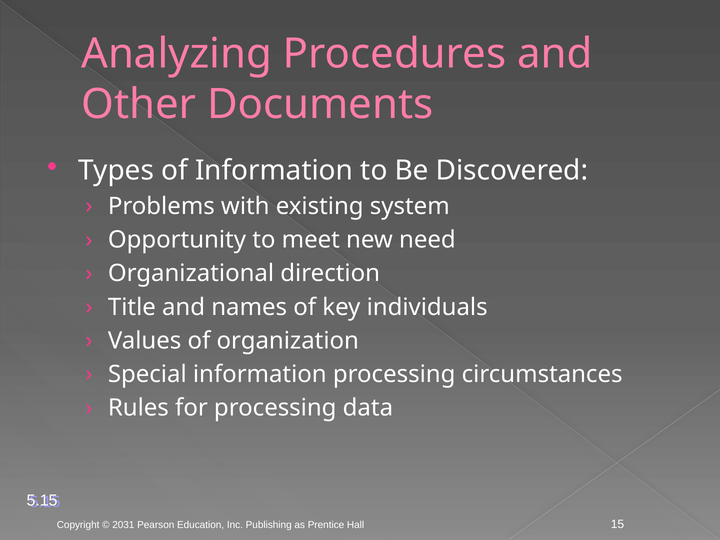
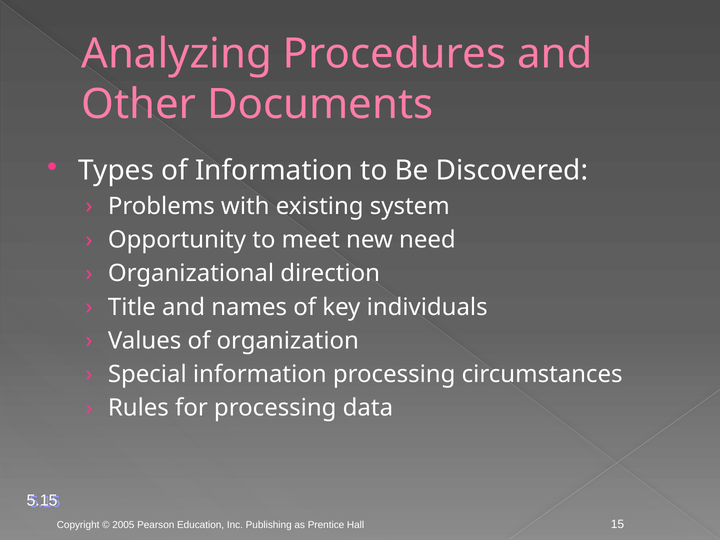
2031: 2031 -> 2005
